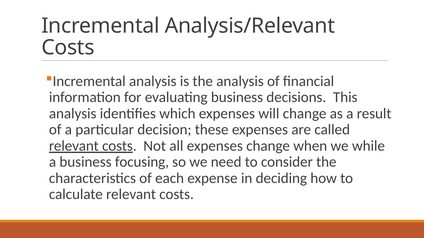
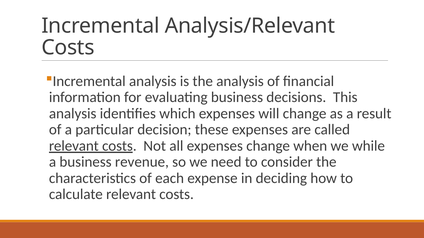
focusing: focusing -> revenue
